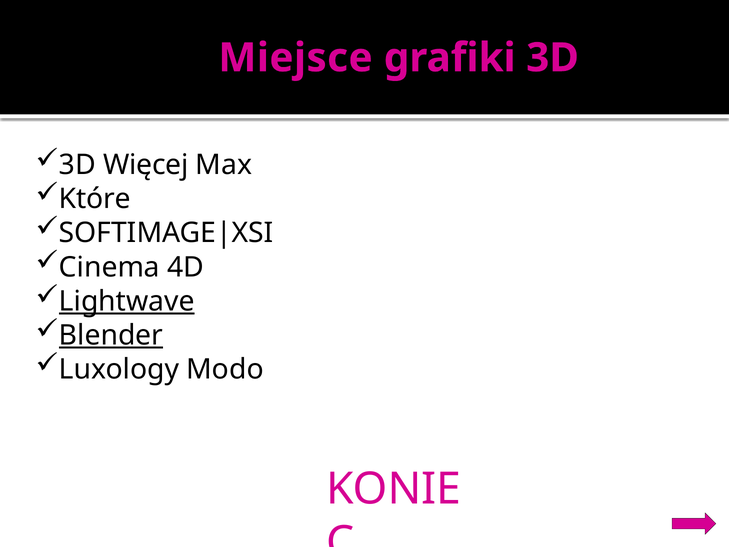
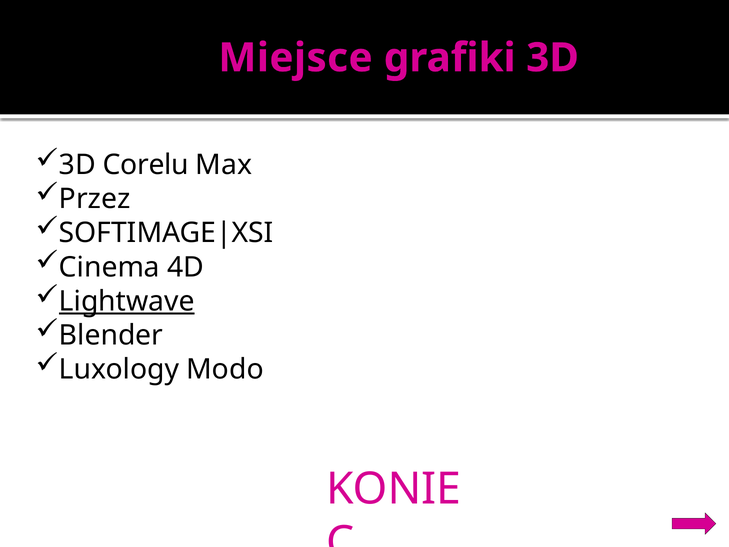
Więcej: Więcej -> Corelu
Które: Które -> Przez
Blender underline: present -> none
